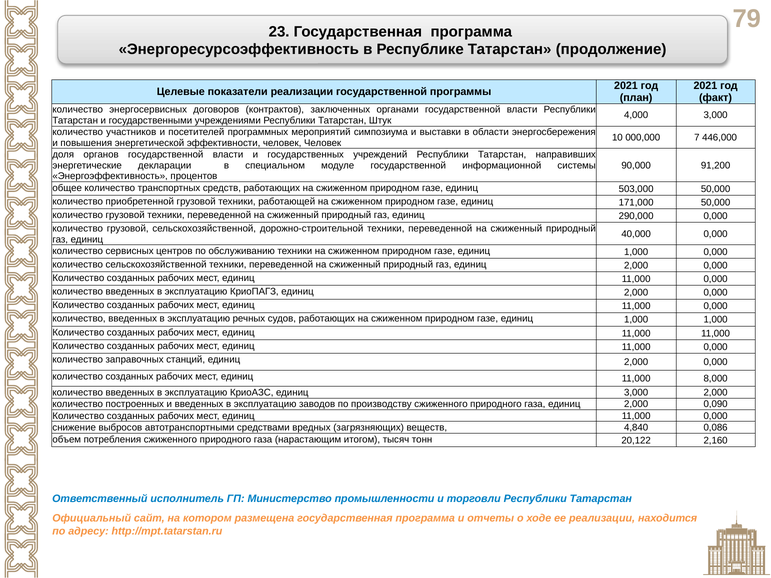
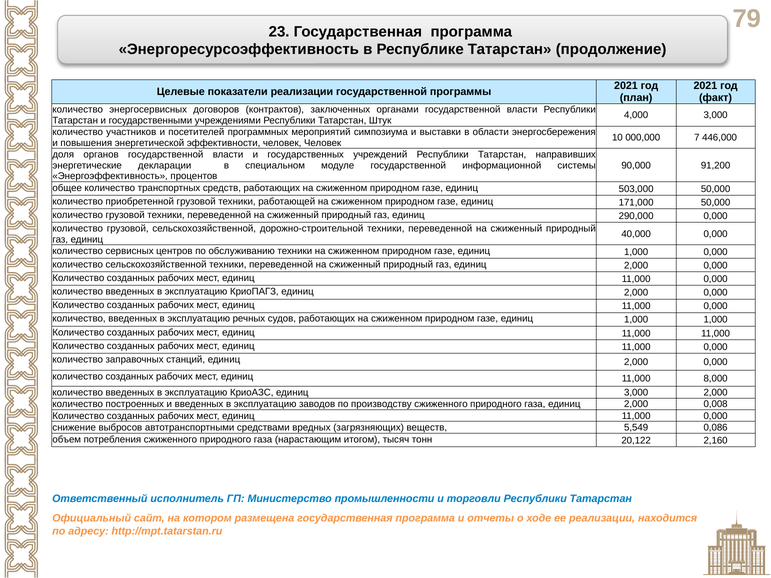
0,090: 0,090 -> 0,008
4,840: 4,840 -> 5,549
